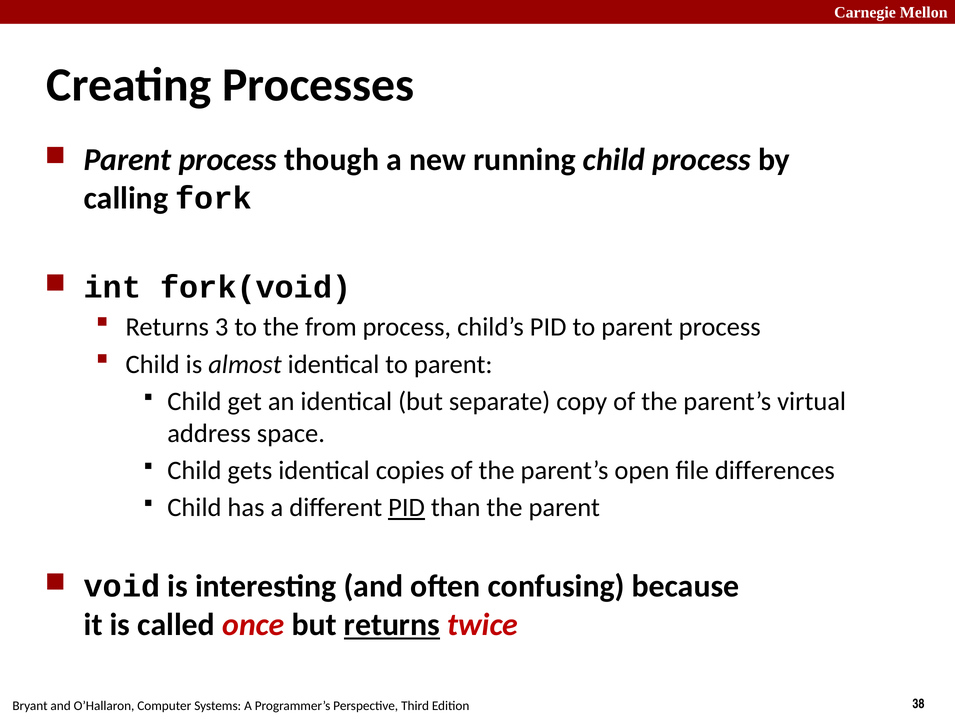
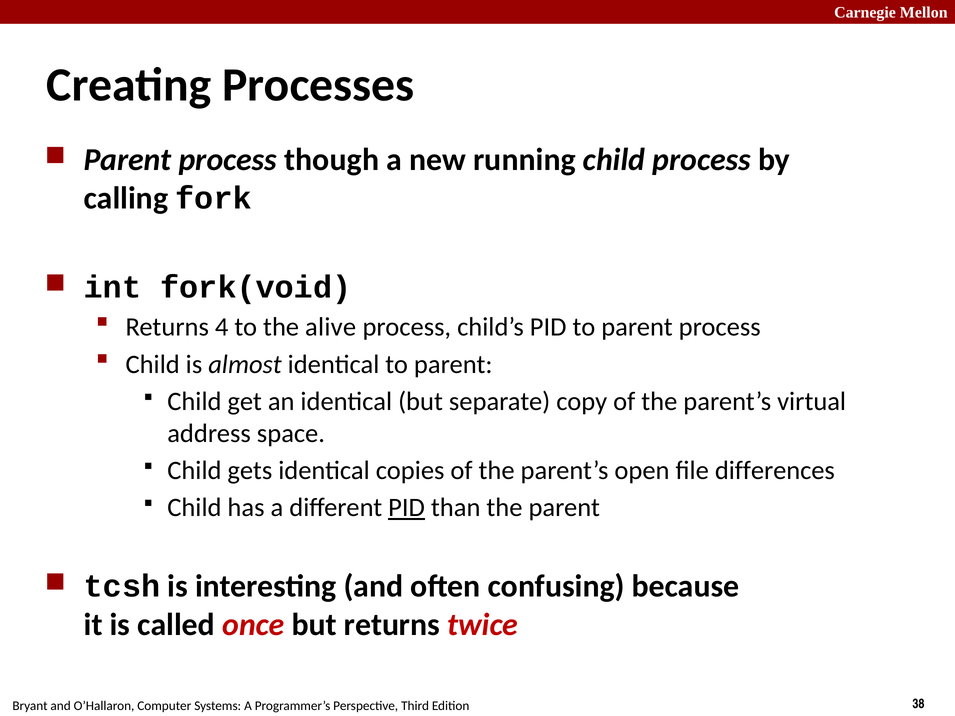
3: 3 -> 4
from: from -> alive
void: void -> tcsh
returns at (392, 625) underline: present -> none
